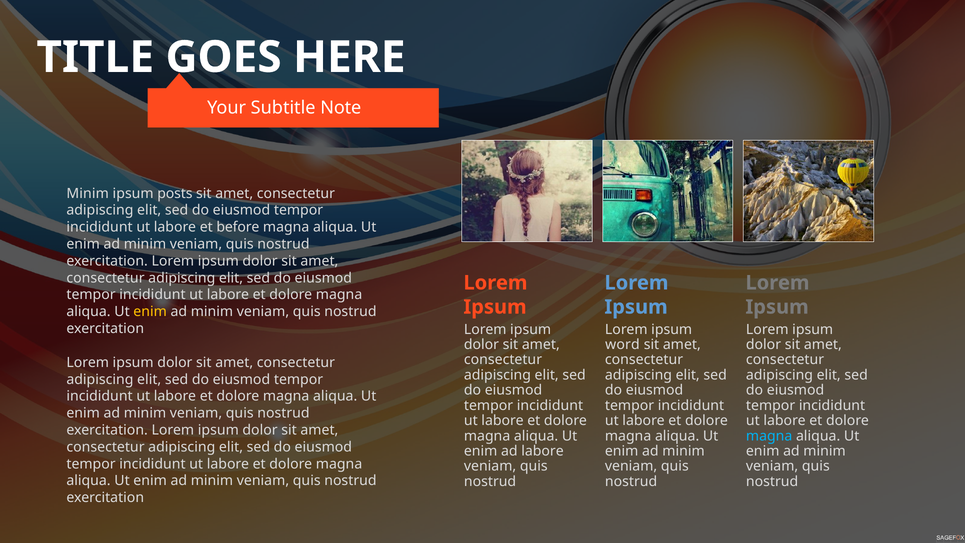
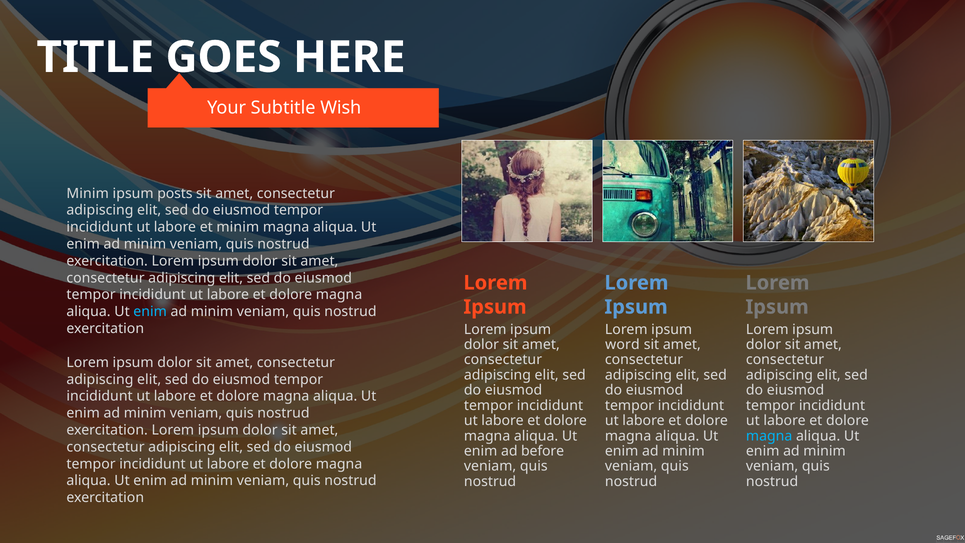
Note: Note -> Wish
et before: before -> minim
enim at (150, 312) colour: yellow -> light blue
ad labore: labore -> before
